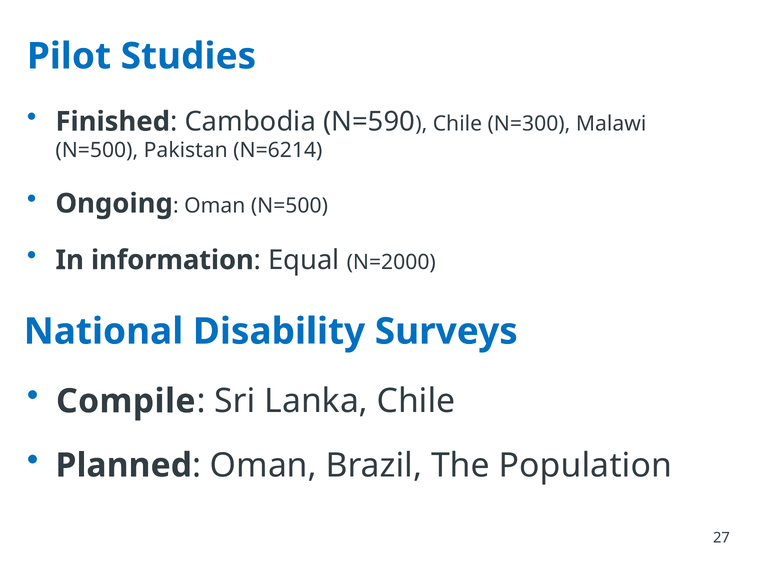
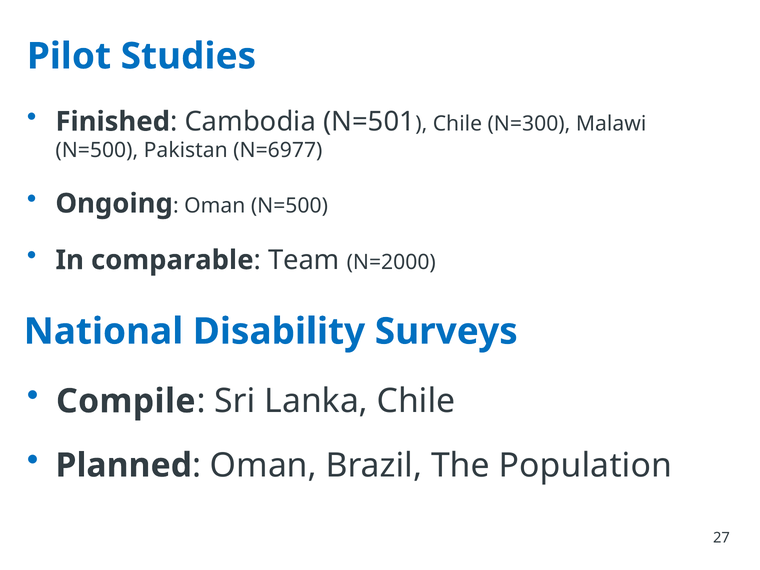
N=590: N=590 -> N=501
N=6214: N=6214 -> N=6977
information: information -> comparable
Equal: Equal -> Team
